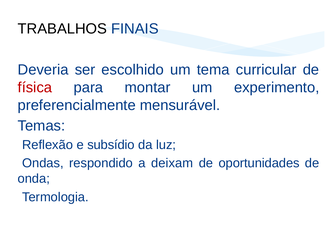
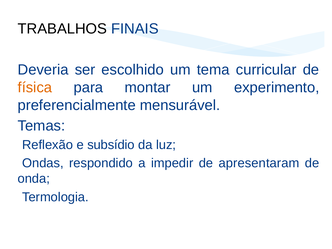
física colour: red -> orange
deixam: deixam -> impedir
oportunidades: oportunidades -> apresentaram
